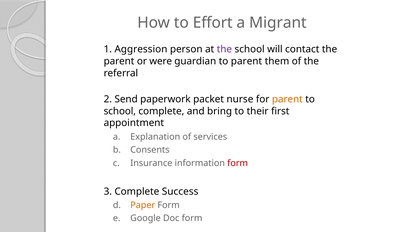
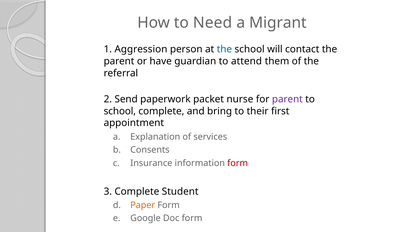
Effort: Effort -> Need
the at (224, 49) colour: purple -> blue
were: were -> have
to parent: parent -> attend
parent at (287, 99) colour: orange -> purple
Success: Success -> Student
